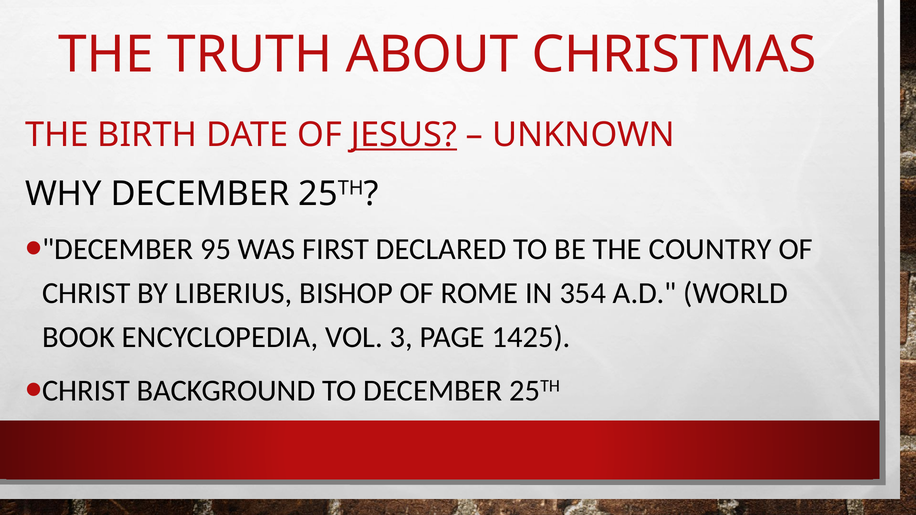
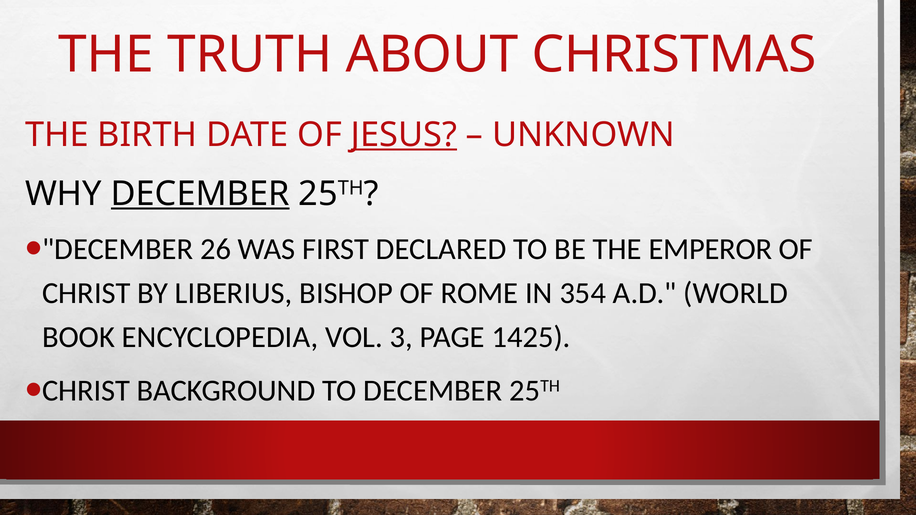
DECEMBER at (200, 194) underline: none -> present
95: 95 -> 26
COUNTRY: COUNTRY -> EMPEROR
